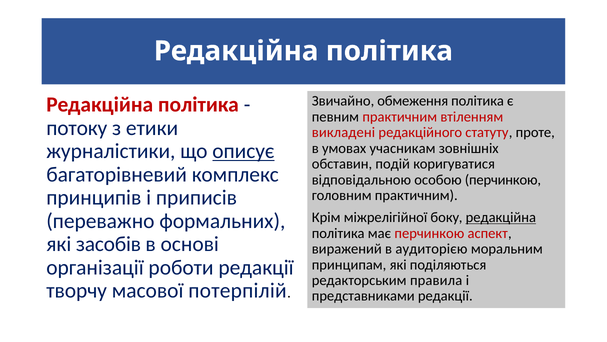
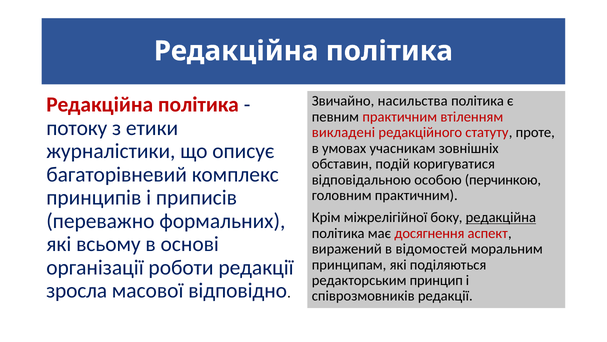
обмеження: обмеження -> насильства
описує underline: present -> none
має перчинкою: перчинкою -> досягнення
засобів: засобів -> всьому
аудиторією: аудиторією -> відомостей
правила: правила -> принцип
творчу: творчу -> зросла
потерпілій: потерпілій -> відповідно
представниками: представниками -> співрозмовників
